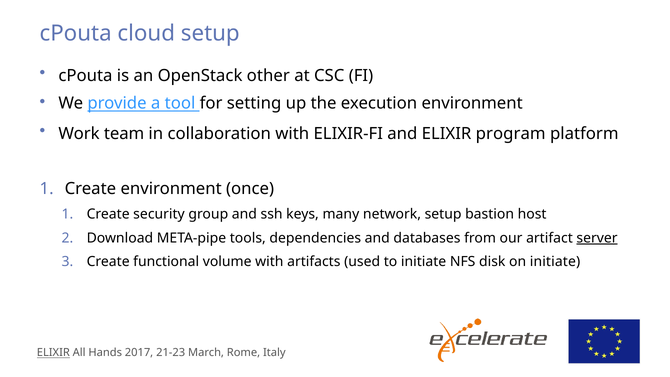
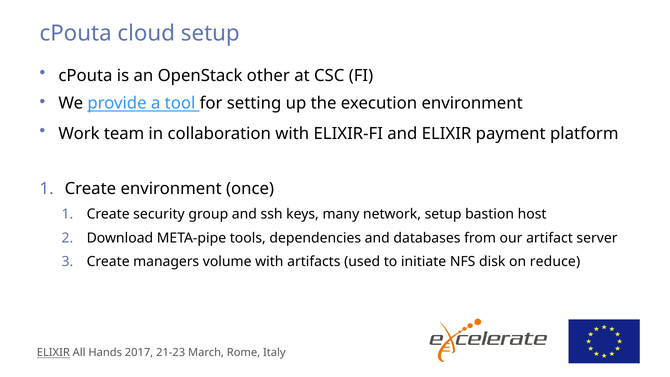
program: program -> payment
server underline: present -> none
functional: functional -> managers
on initiate: initiate -> reduce
